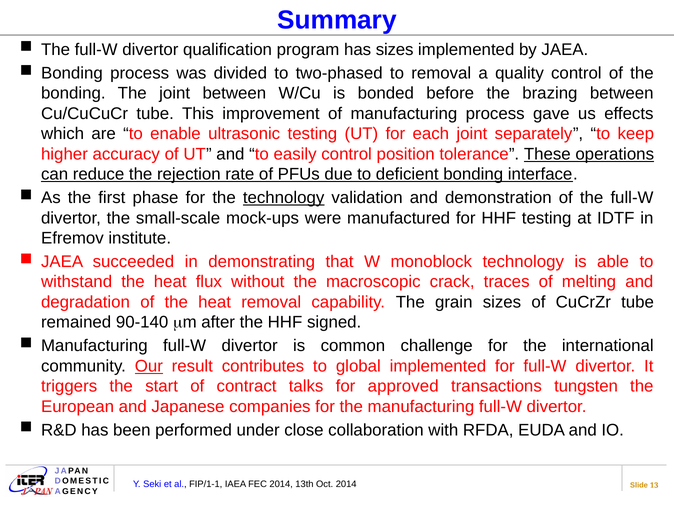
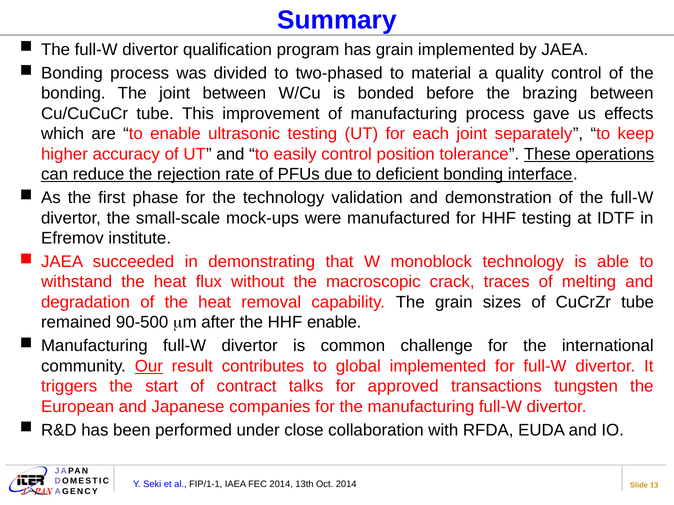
has sizes: sizes -> grain
to removal: removal -> material
technology at (284, 198) underline: present -> none
90-140: 90-140 -> 90-500
HHF signed: signed -> enable
